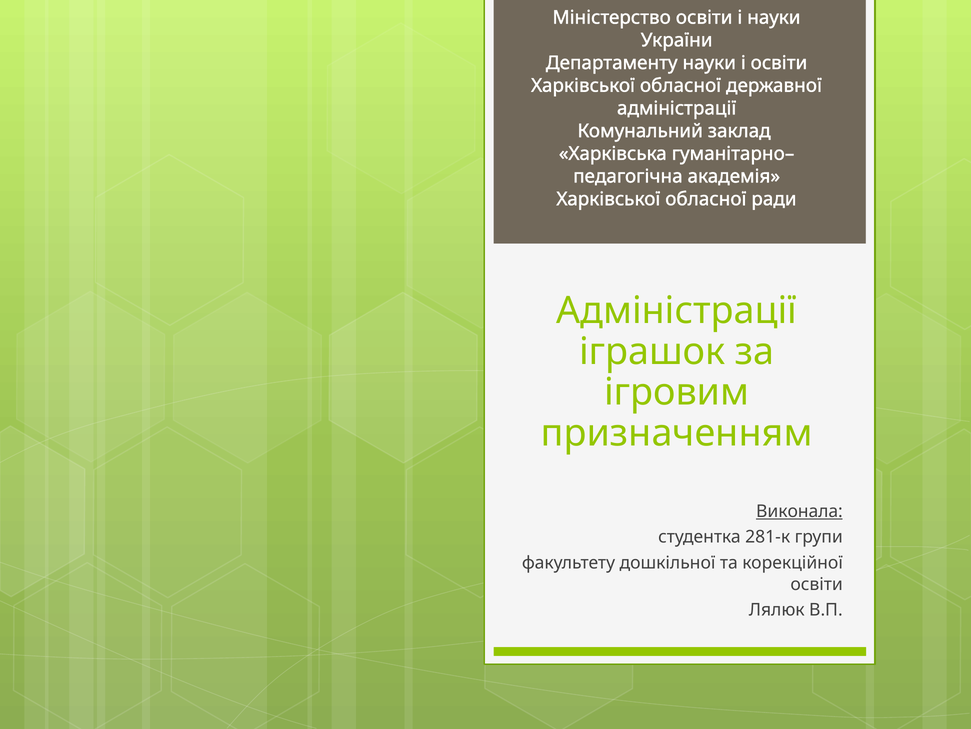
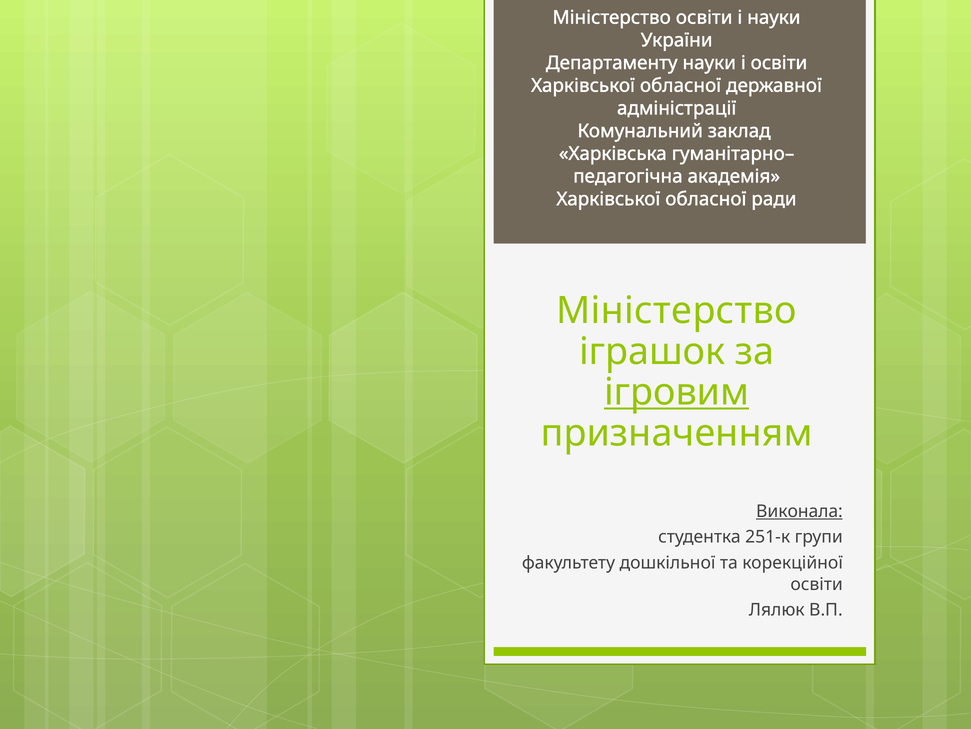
Адміністрації at (677, 310): Адміністрації -> Міністерство
ігровим underline: none -> present
281-к: 281-к -> 251-к
